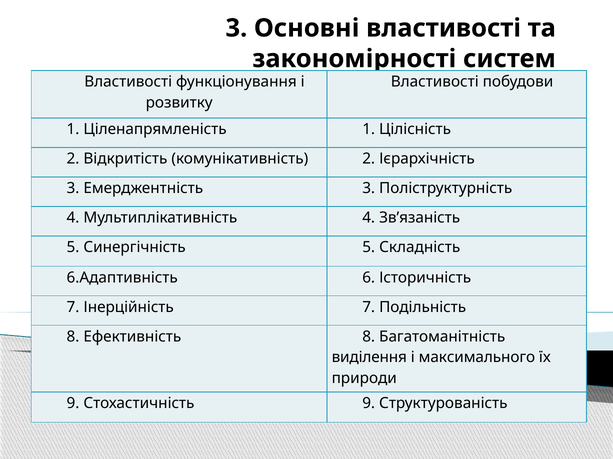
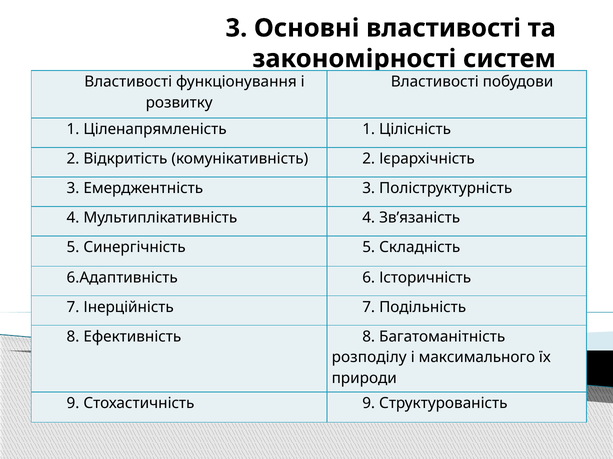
виділення: виділення -> розподілу
